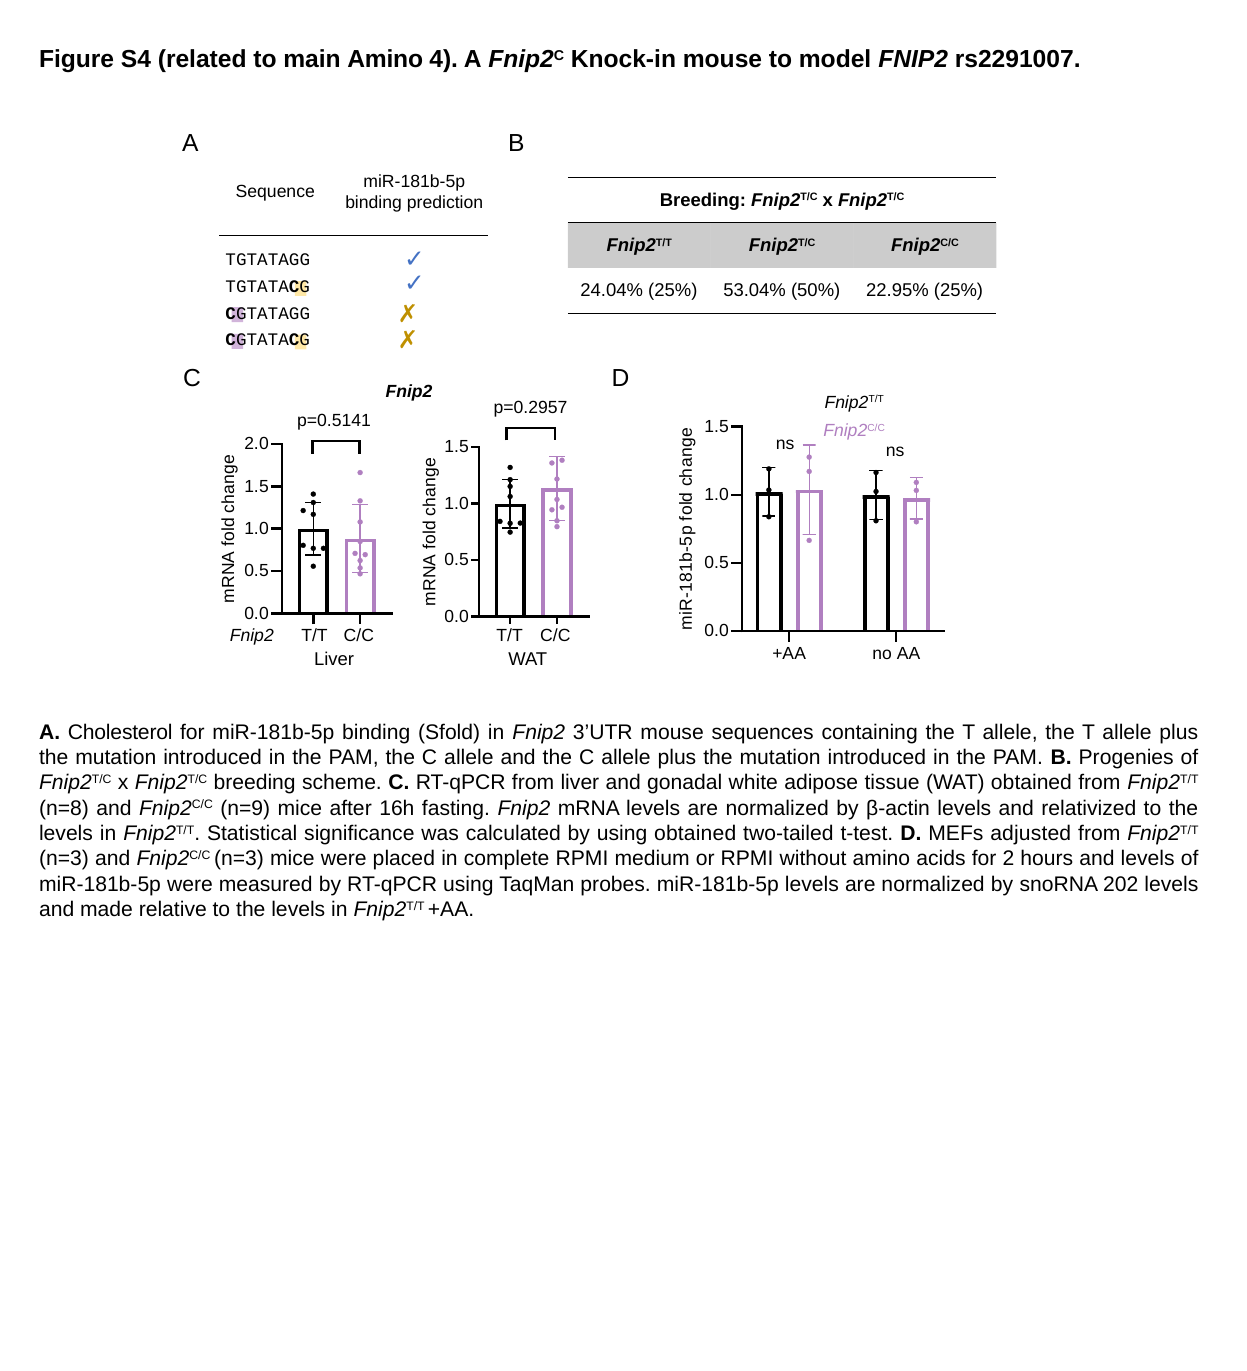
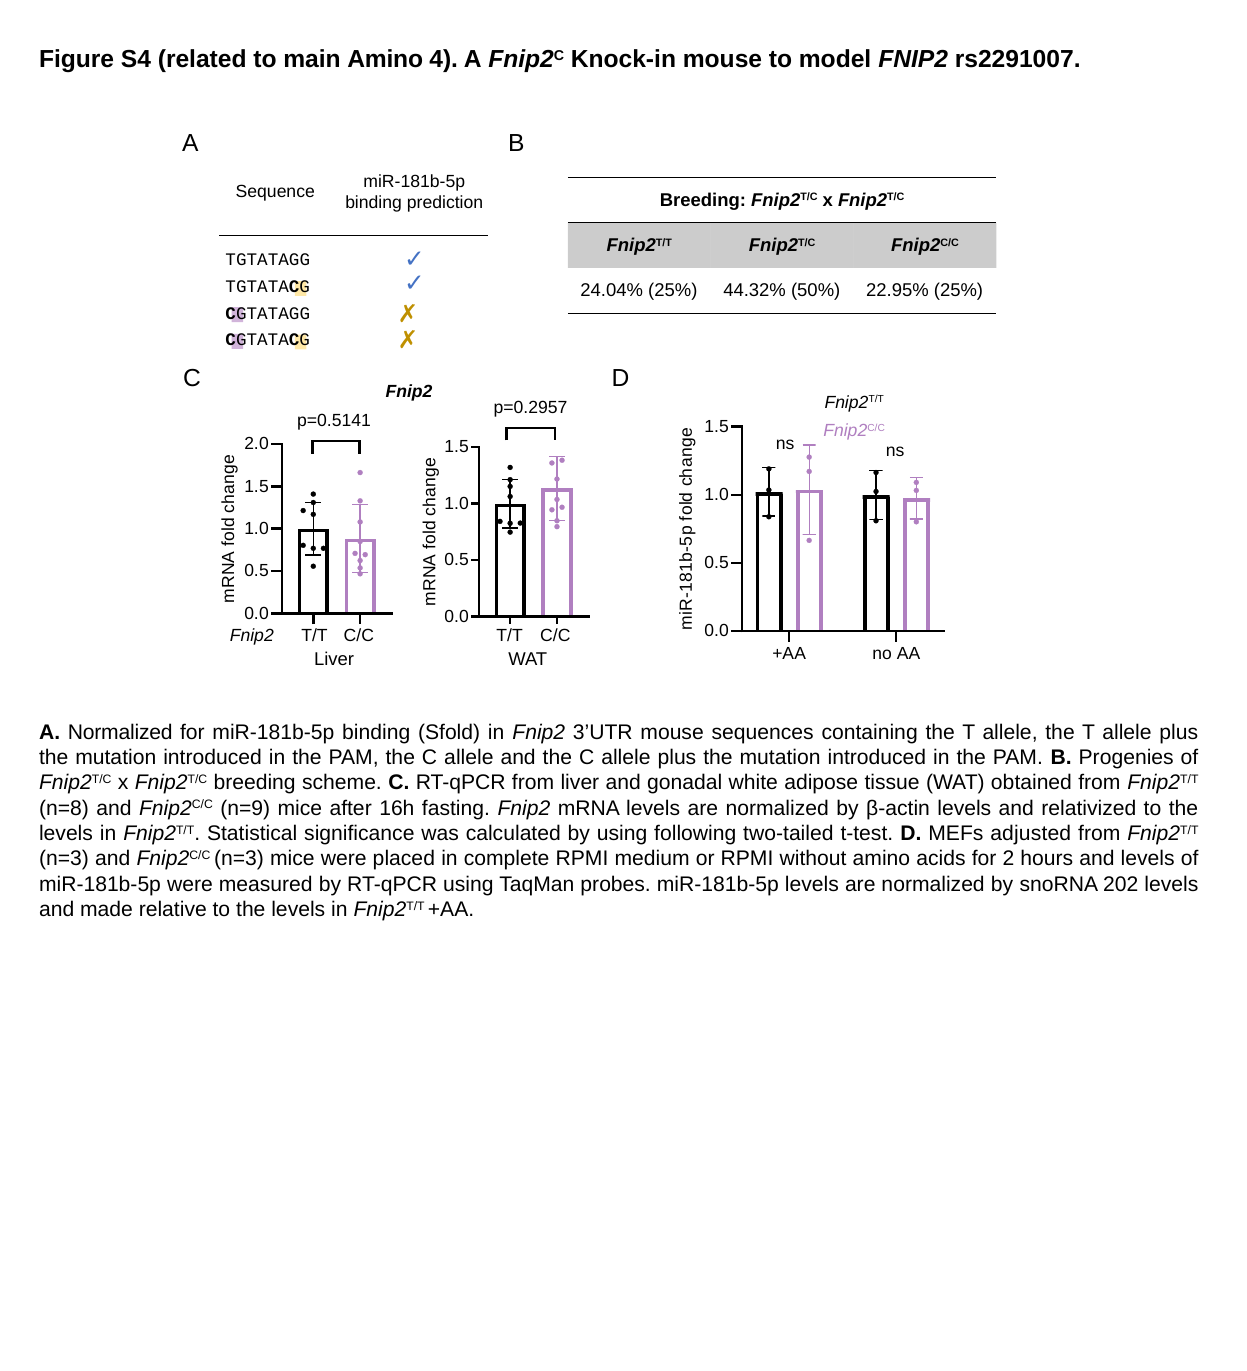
53.04%: 53.04% -> 44.32%
A Cholesterol: Cholesterol -> Normalized
using obtained: obtained -> following
